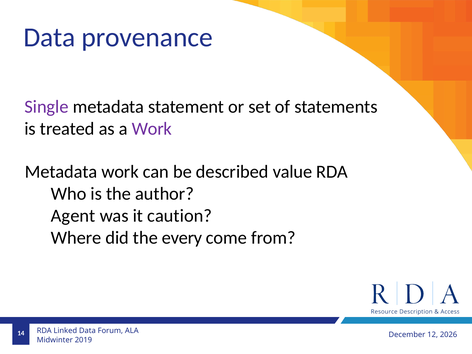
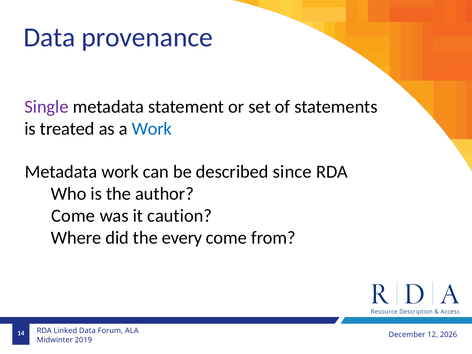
Work at (152, 129) colour: purple -> blue
value: value -> since
Agent at (73, 216): Agent -> Come
